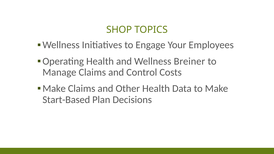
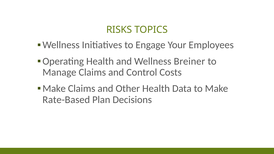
SHOP: SHOP -> RISKS
Start-Based: Start-Based -> Rate-Based
